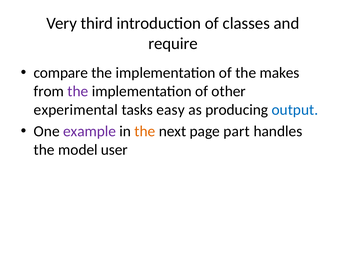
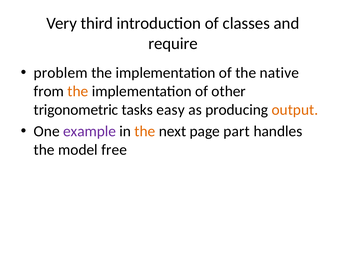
compare: compare -> problem
makes: makes -> native
the at (78, 91) colour: purple -> orange
experimental: experimental -> trigonometric
output colour: blue -> orange
user: user -> free
